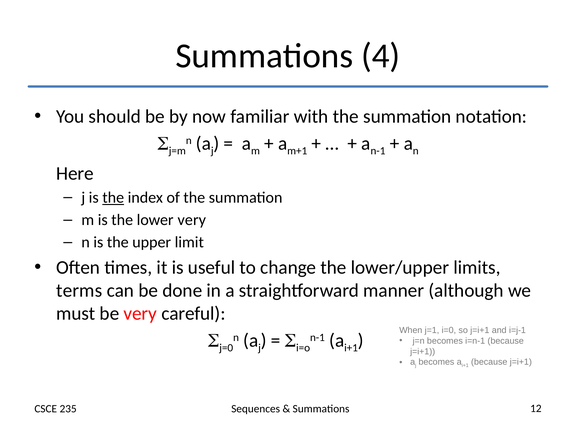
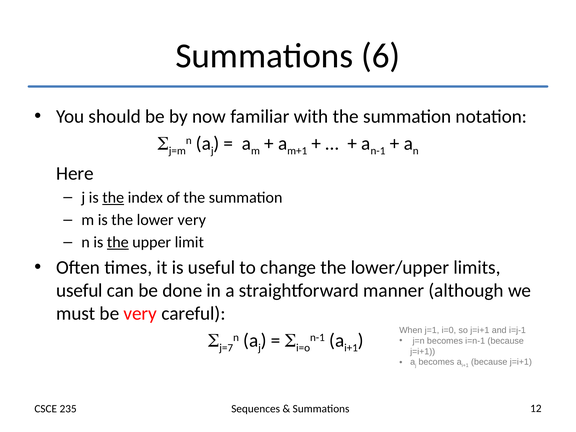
4: 4 -> 6
the at (118, 242) underline: none -> present
terms at (79, 291): terms -> useful
j=0: j=0 -> j=7
